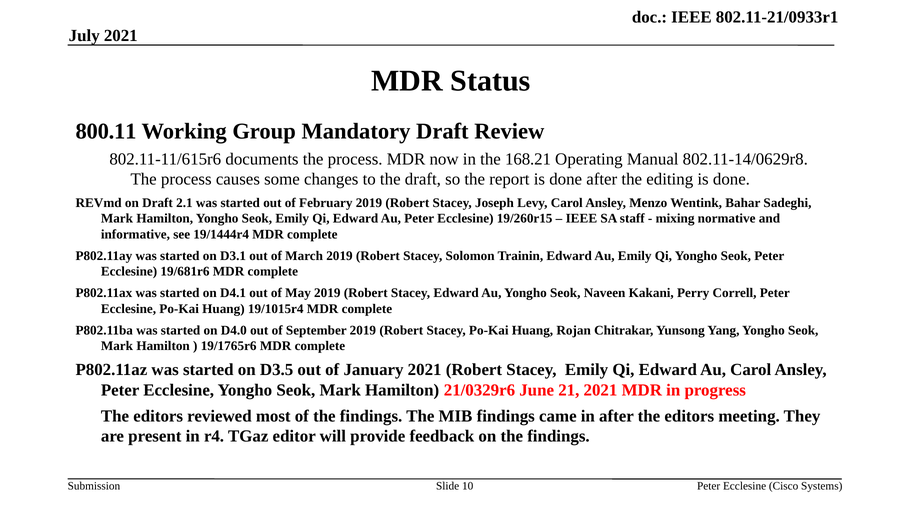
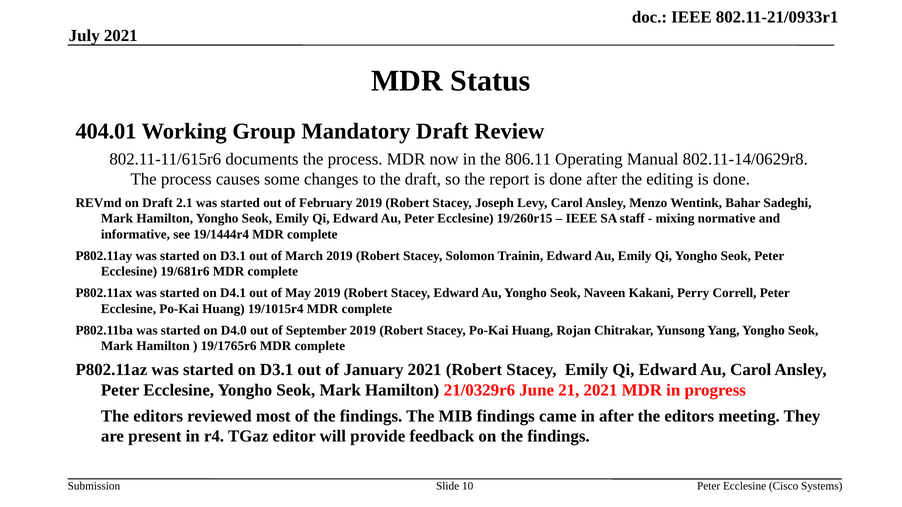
800.11: 800.11 -> 404.01
168.21: 168.21 -> 806.11
D3.5 at (277, 370): D3.5 -> D3.1
